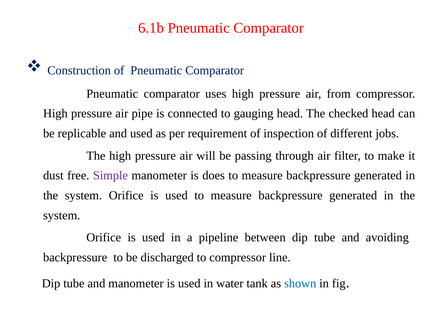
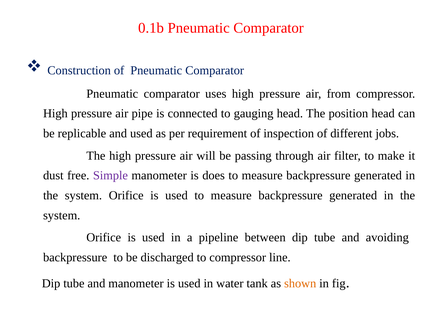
6.1b: 6.1b -> 0.1b
checked: checked -> position
shown colour: blue -> orange
